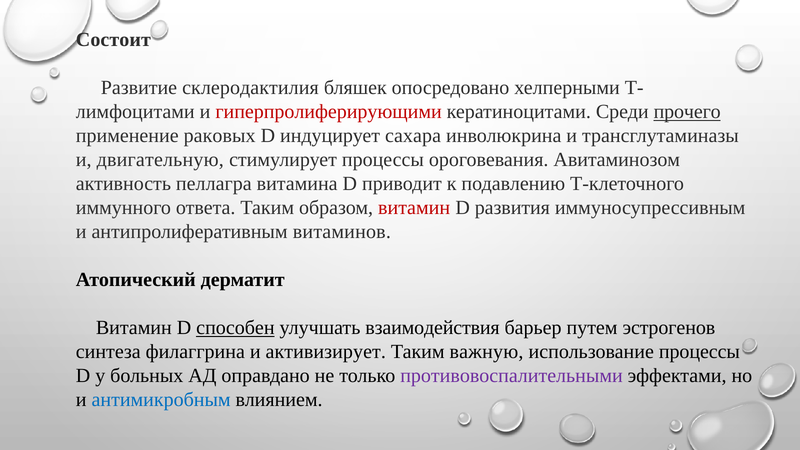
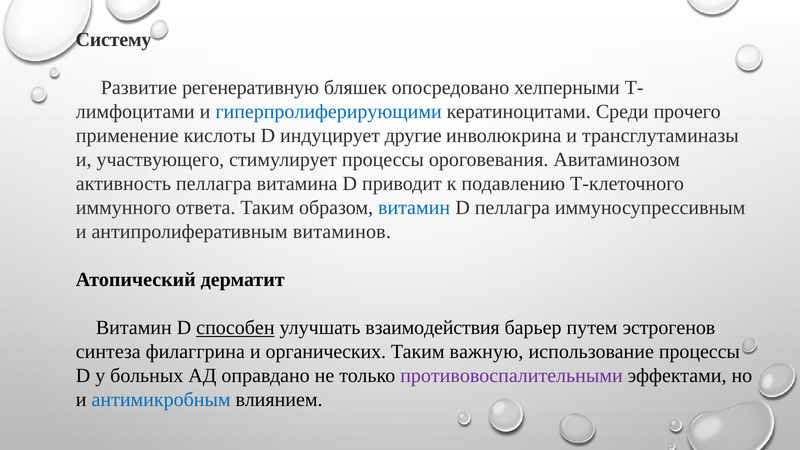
Состоит: Состоит -> Систему
склеродактилия: склеродактилия -> регенеративную
гиперпролиферирующими colour: red -> blue
прочего underline: present -> none
раковых: раковых -> кислоты
сахара: сахара -> другие
двигательную: двигательную -> участвующего
витамин at (414, 208) colour: red -> blue
D развития: развития -> пеллагра
активизирует: активизирует -> органических
